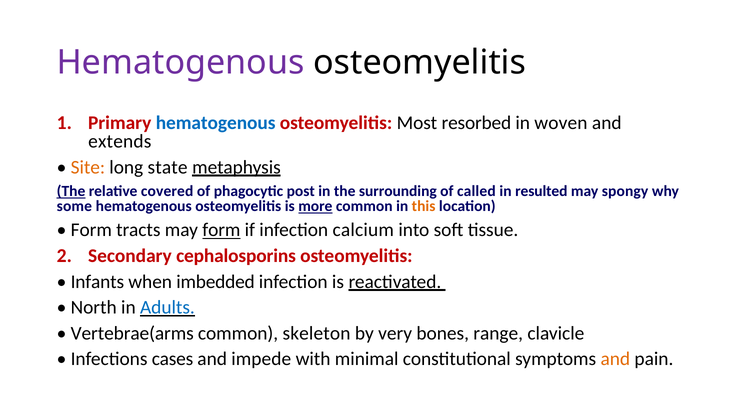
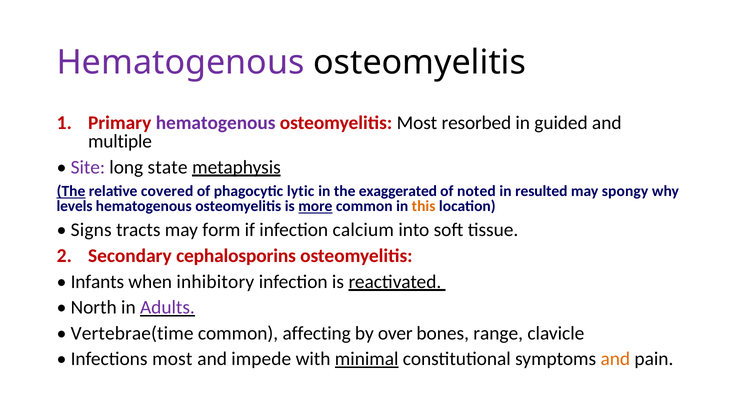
hematogenous at (216, 123) colour: blue -> purple
woven: woven -> guided
extends: extends -> multiple
Site colour: orange -> purple
post: post -> lytic
surrounding: surrounding -> exaggerated
called: called -> noted
some: some -> levels
Form at (91, 230): Form -> Signs
form at (221, 230) underline: present -> none
imbedded: imbedded -> inhibitory
Adults colour: blue -> purple
Vertebrae(arms: Vertebrae(arms -> Vertebrae(time
skeleton: skeleton -> affecting
very: very -> over
Infections cases: cases -> most
minimal underline: none -> present
